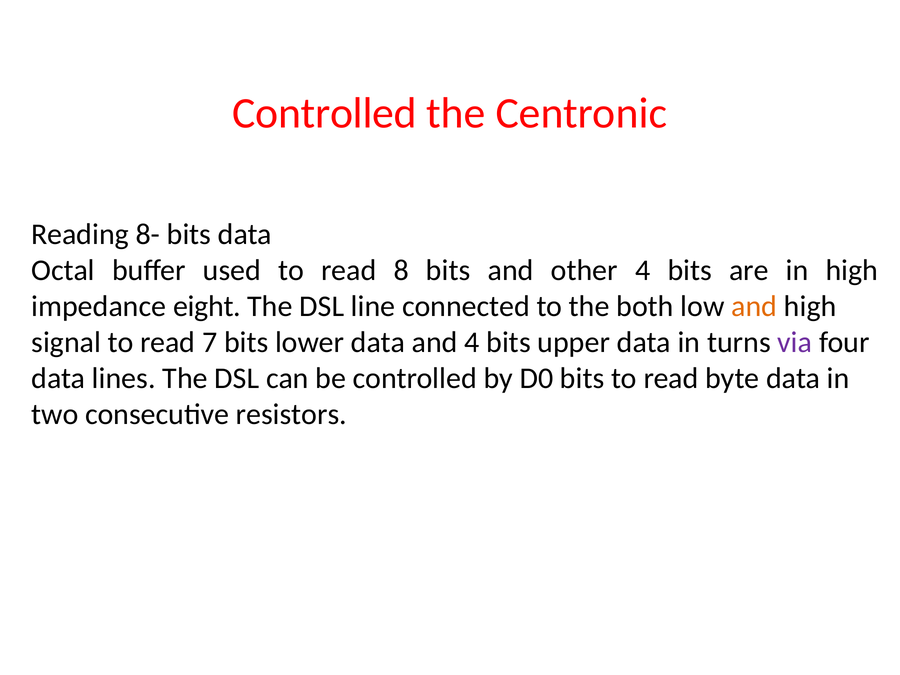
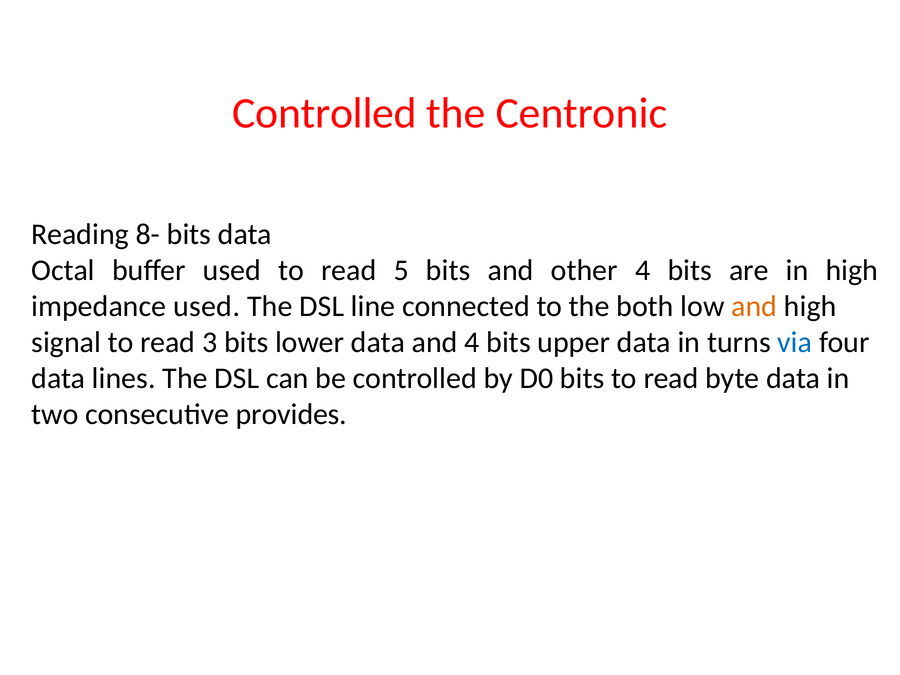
8: 8 -> 5
impedance eight: eight -> used
7: 7 -> 3
via colour: purple -> blue
resistors: resistors -> provides
